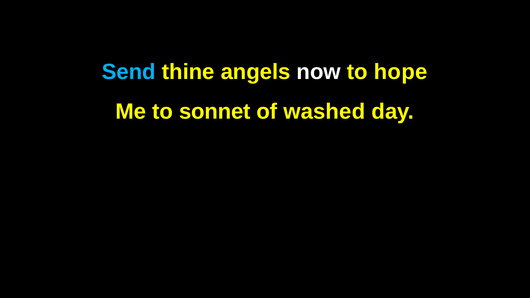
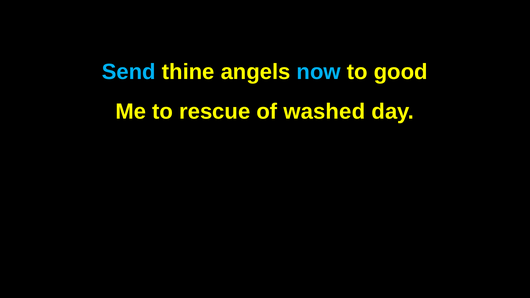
now colour: white -> light blue
hope: hope -> good
sonnet: sonnet -> rescue
